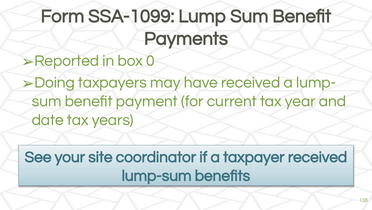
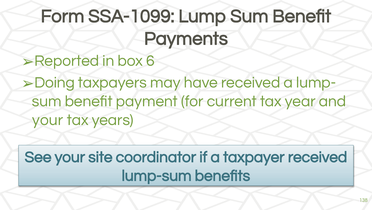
0: 0 -> 6
date at (48, 119): date -> your
